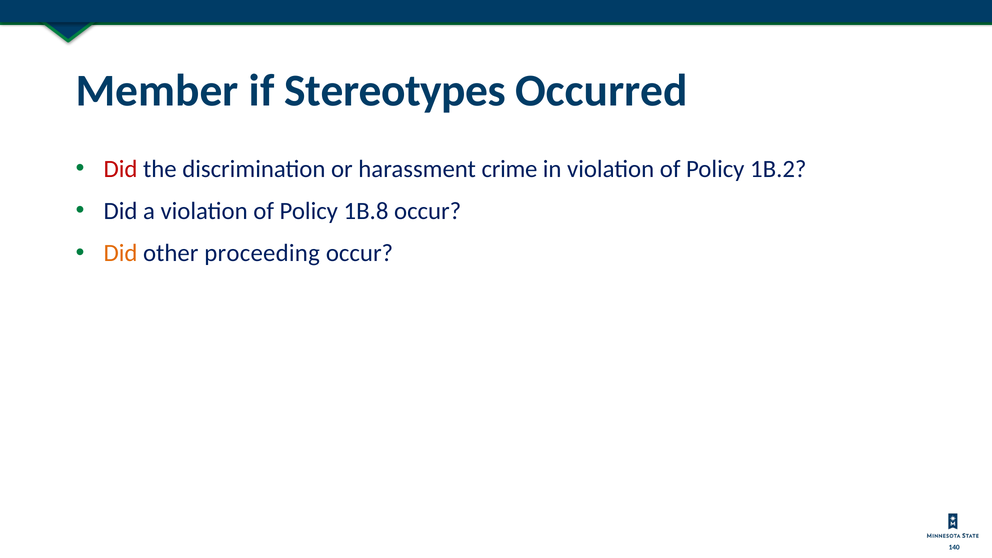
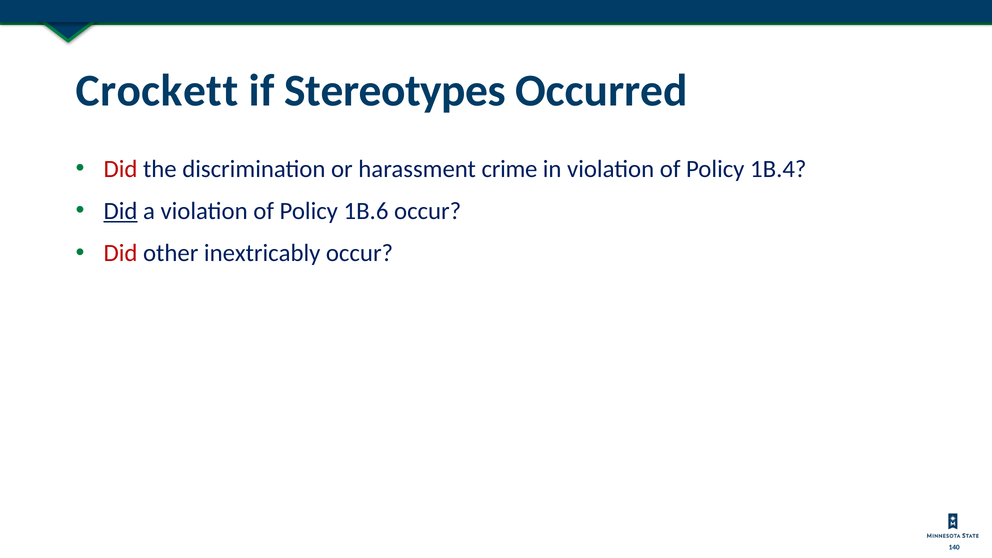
Member: Member -> Crockett
1B.2: 1B.2 -> 1B.4
Did at (120, 211) underline: none -> present
1B.8: 1B.8 -> 1B.6
Did at (120, 253) colour: orange -> red
proceeding: proceeding -> inextricably
